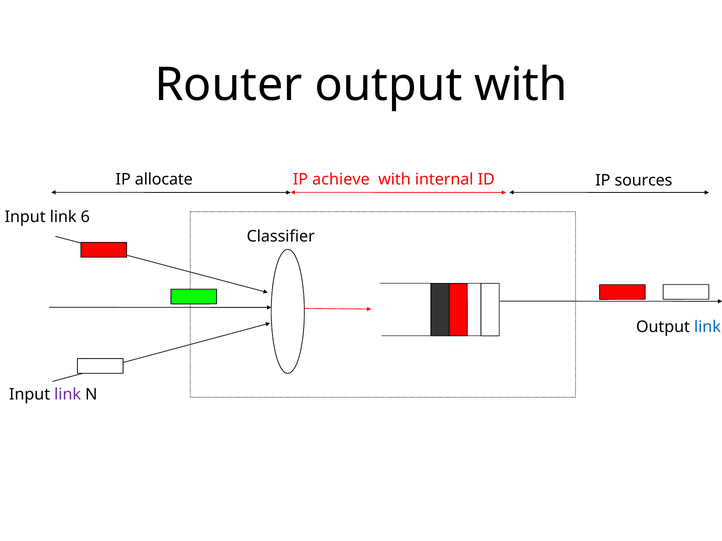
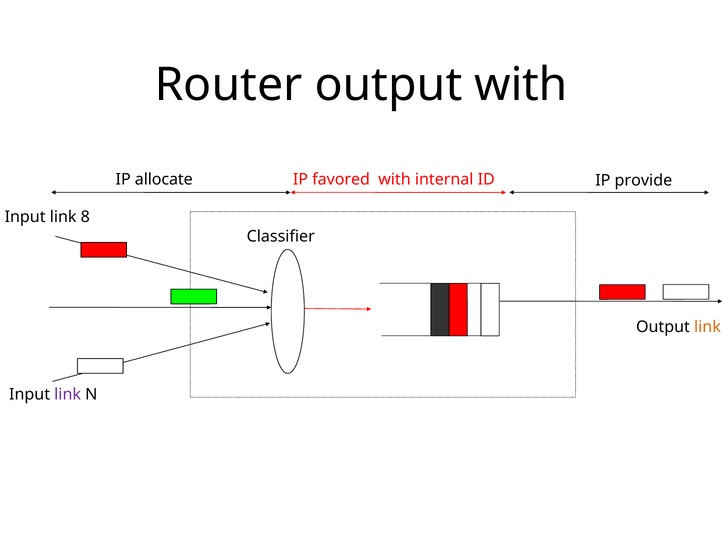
achieve: achieve -> favored
sources: sources -> provide
6: 6 -> 8
link at (707, 327) colour: blue -> orange
